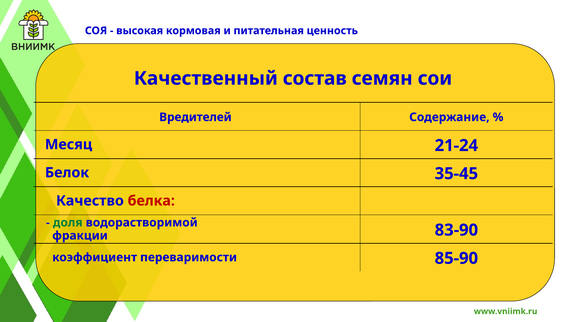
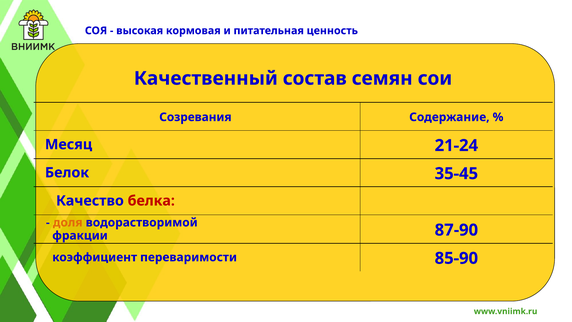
Вредителей: Вредителей -> Созревания
доля colour: green -> orange
83-90: 83-90 -> 87-90
